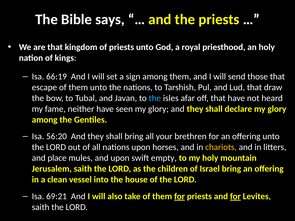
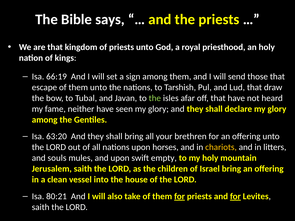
the at (155, 98) colour: light blue -> light green
56:20: 56:20 -> 63:20
place: place -> souls
69:21: 69:21 -> 80:21
